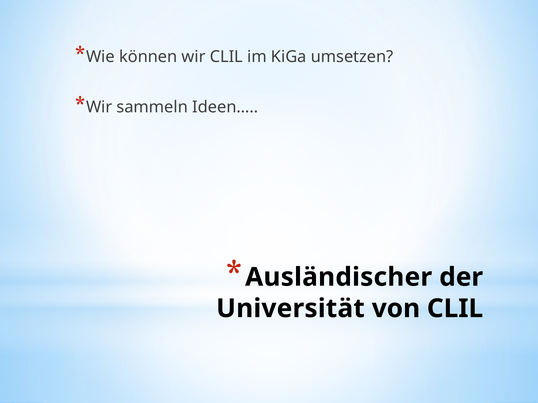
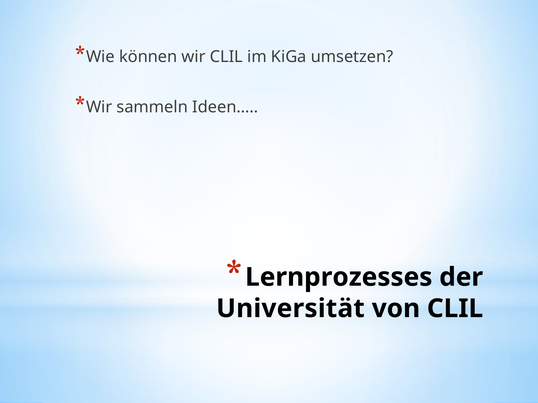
Ausländischer: Ausländischer -> Lernprozesses
